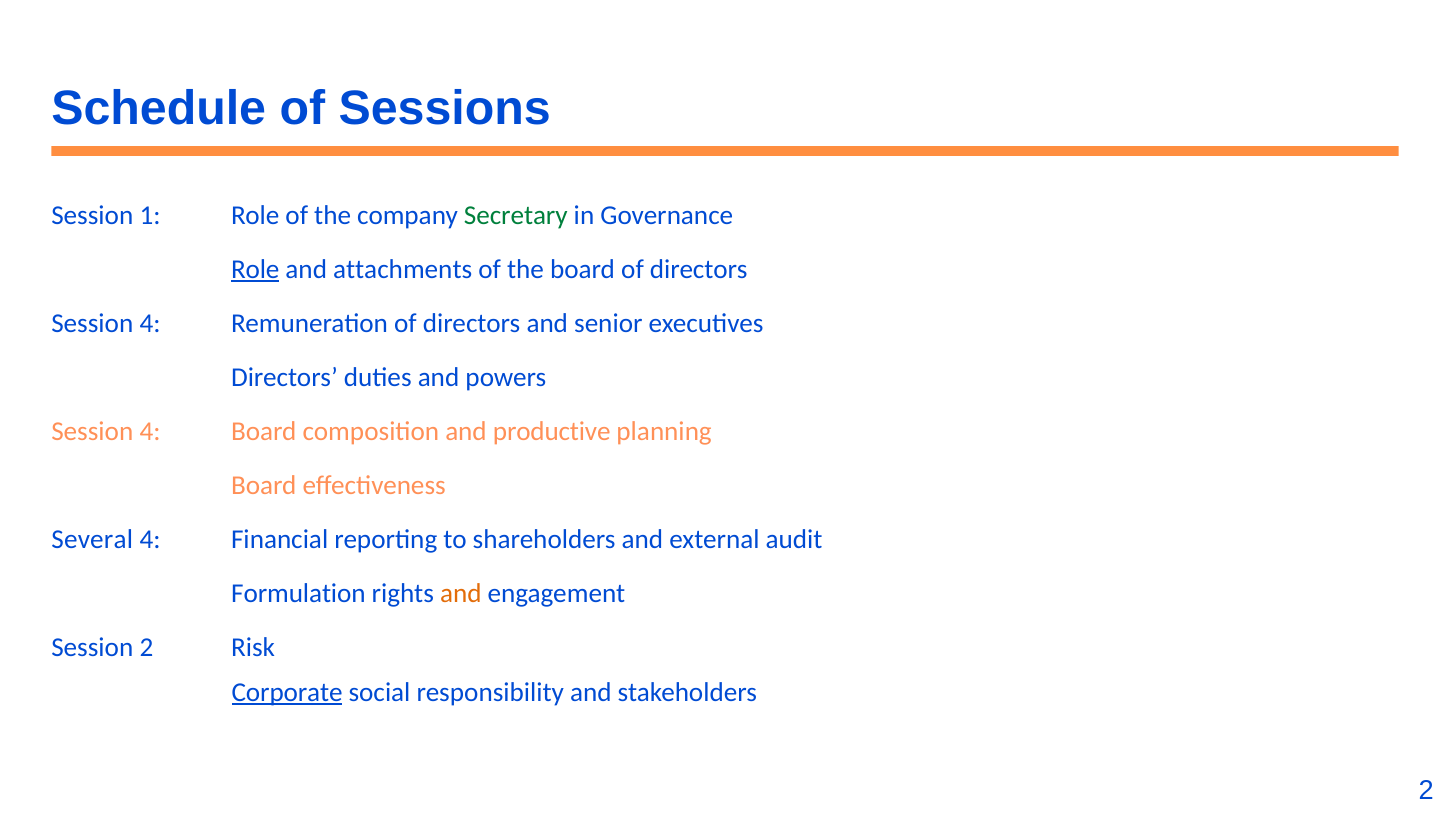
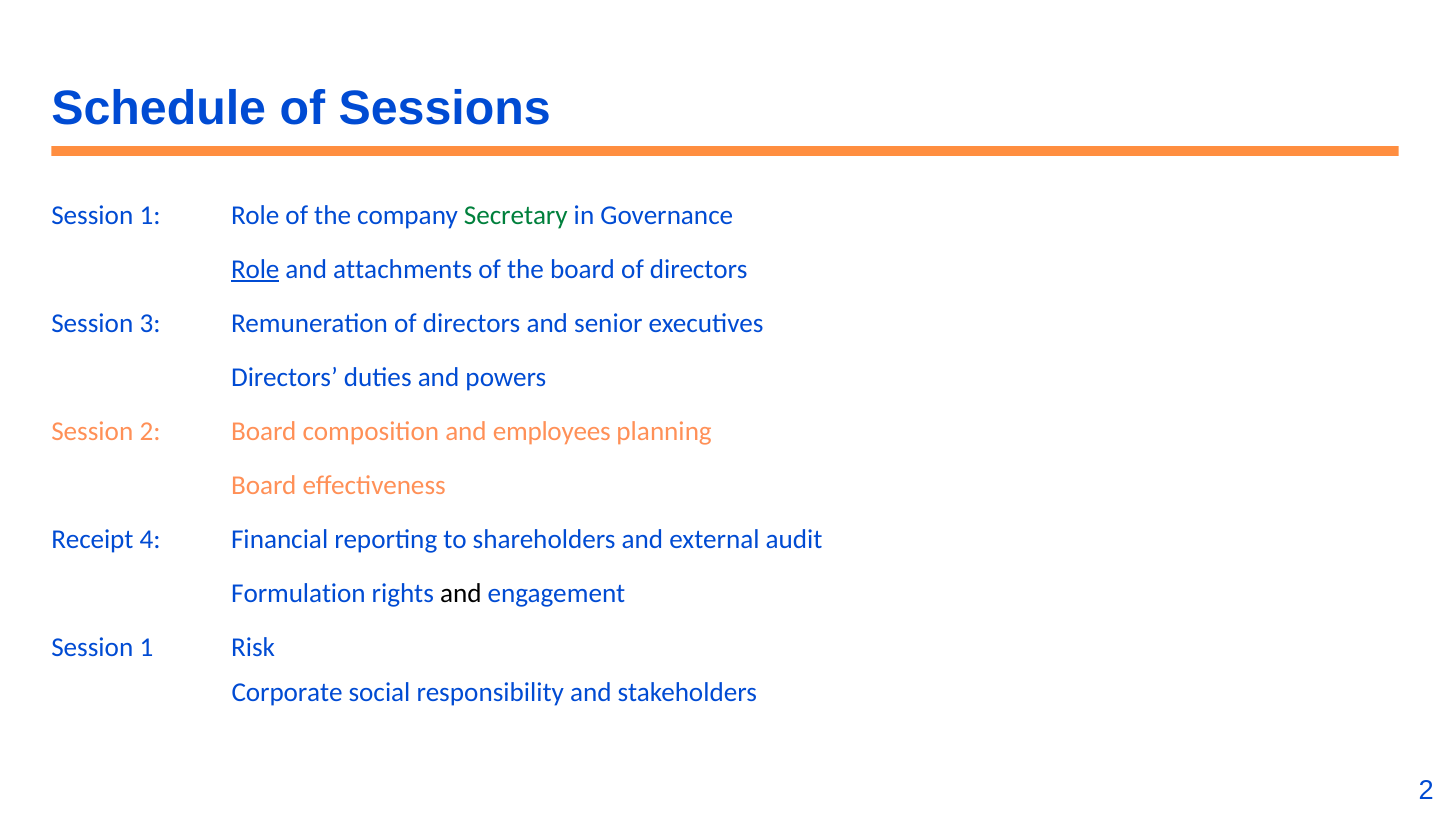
4 at (150, 323): 4 -> 3
4 at (150, 431): 4 -> 2
productive: productive -> employees
Several: Several -> Receipt
and at (461, 593) colour: orange -> black
2 at (146, 647): 2 -> 1
Corporate underline: present -> none
